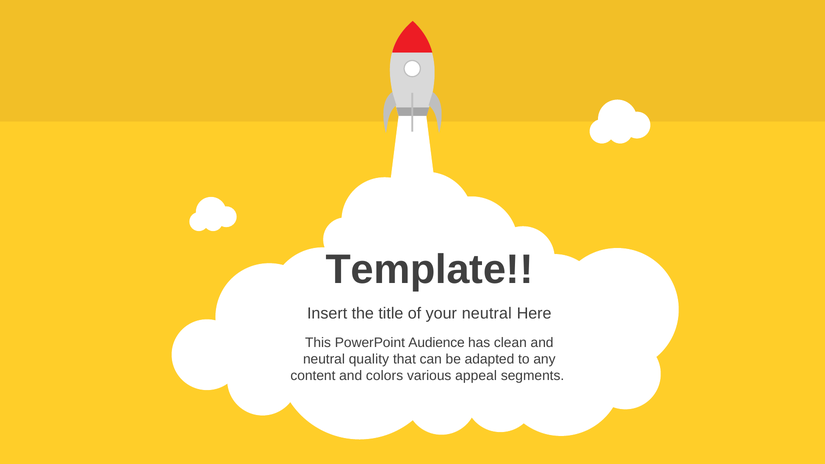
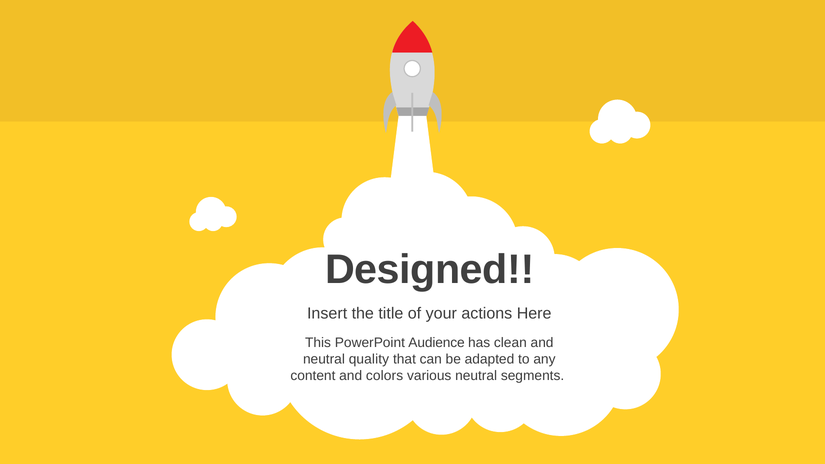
Template: Template -> Designed
your neutral: neutral -> actions
various appeal: appeal -> neutral
